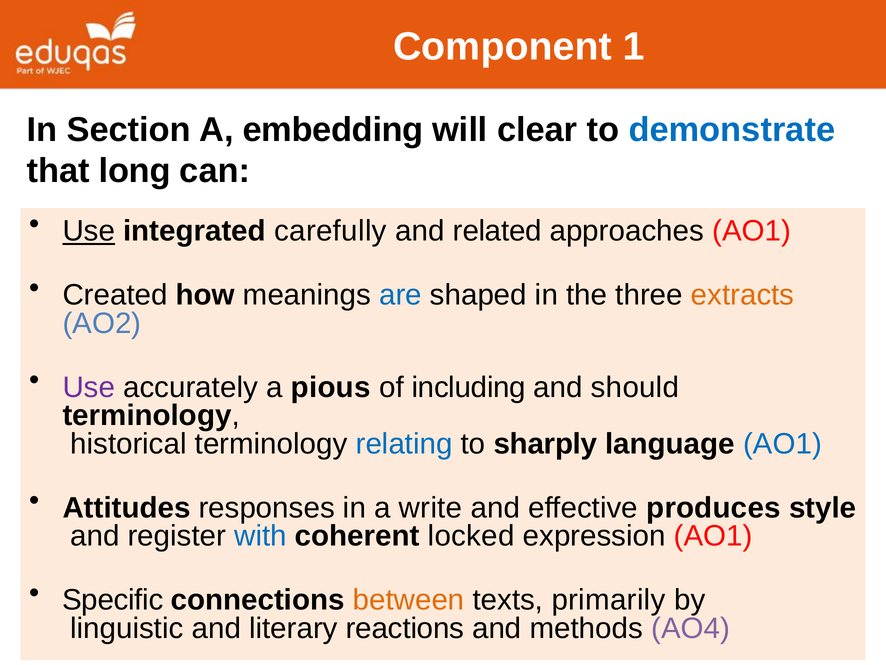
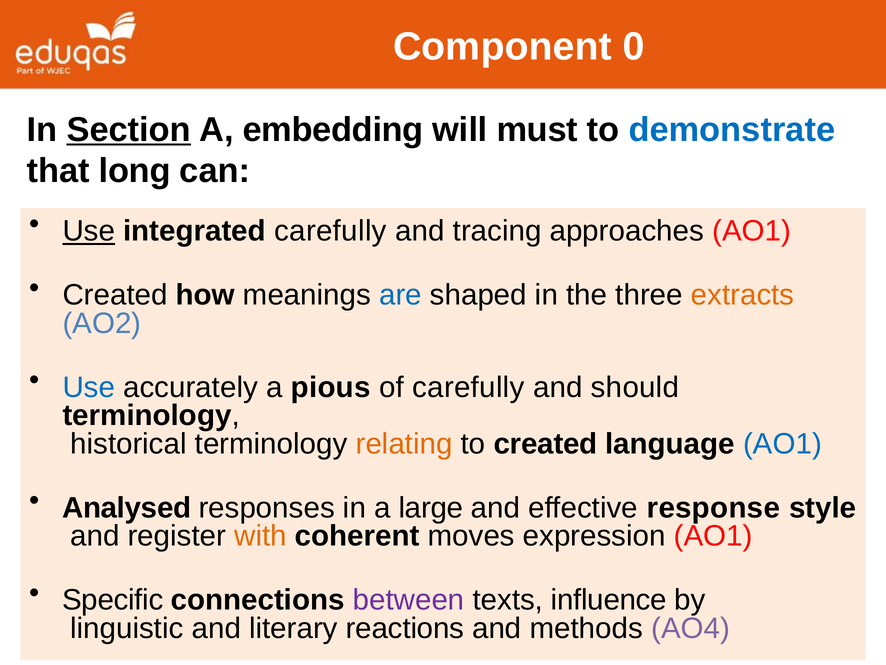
1: 1 -> 0
Section underline: none -> present
clear: clear -> must
related: related -> tracing
Use at (89, 387) colour: purple -> blue
of including: including -> carefully
relating colour: blue -> orange
to sharply: sharply -> created
Attitudes: Attitudes -> Analysed
write: write -> large
produces: produces -> response
with colour: blue -> orange
locked: locked -> moves
between colour: orange -> purple
primarily: primarily -> influence
